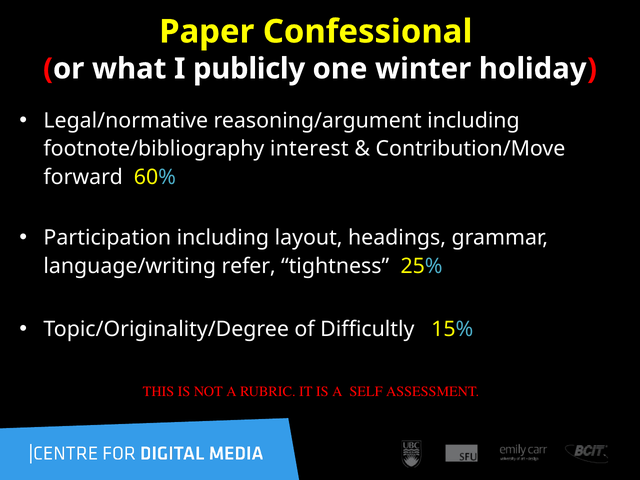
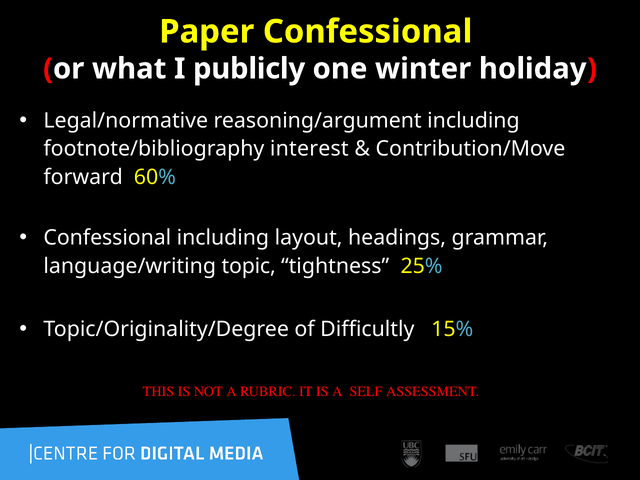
Participation at (107, 238): Participation -> Confessional
refer: refer -> topic
